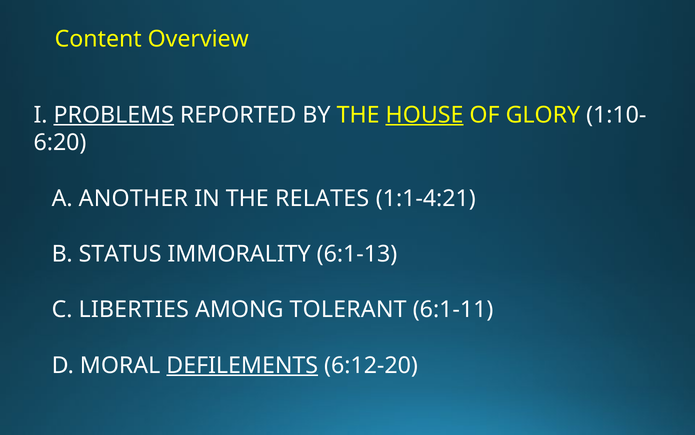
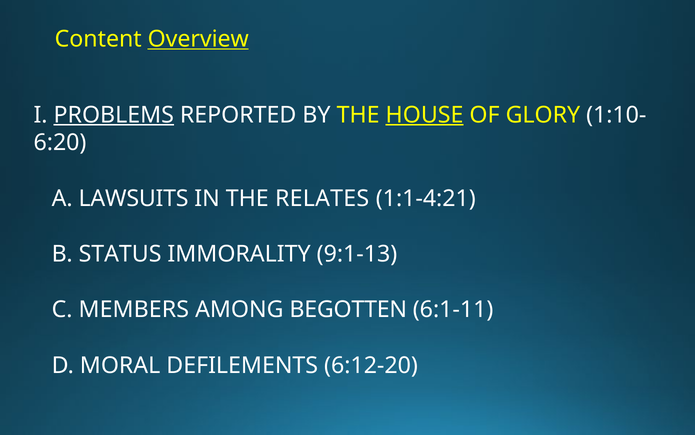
Overview underline: none -> present
ANOTHER: ANOTHER -> LAWSUITS
6:1-13: 6:1-13 -> 9:1-13
LIBERTIES: LIBERTIES -> MEMBERS
TOLERANT: TOLERANT -> BEGOTTEN
DEFILEMENTS underline: present -> none
